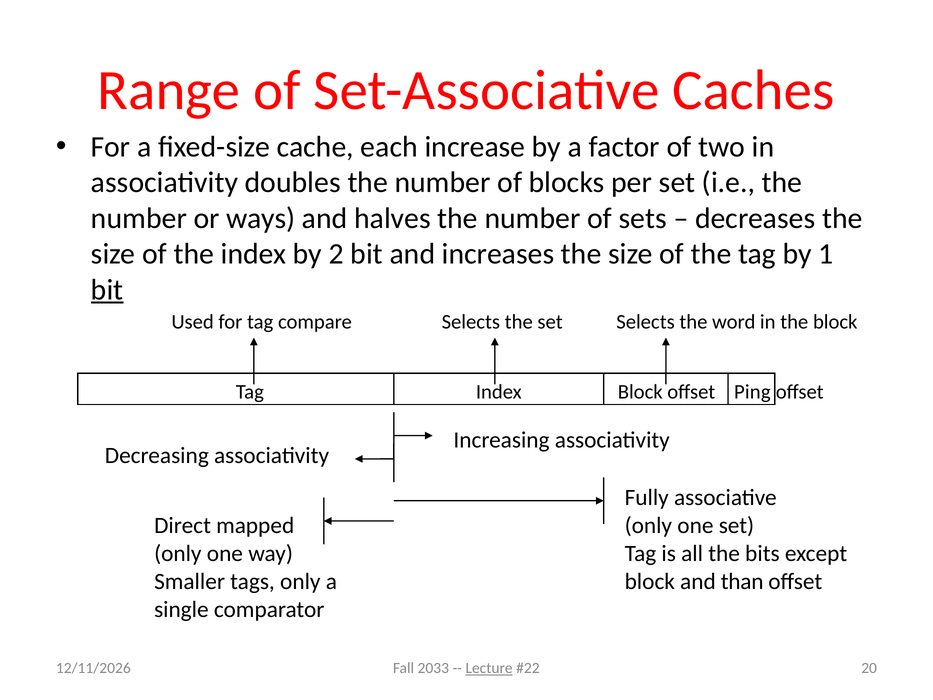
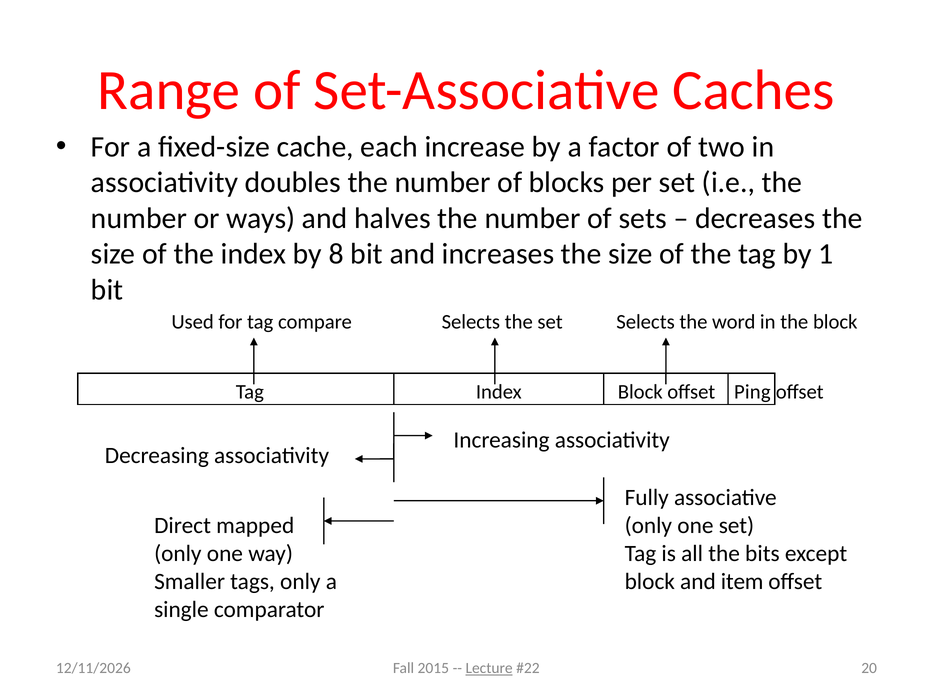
2: 2 -> 8
bit at (107, 290) underline: present -> none
than: than -> item
2033: 2033 -> 2015
